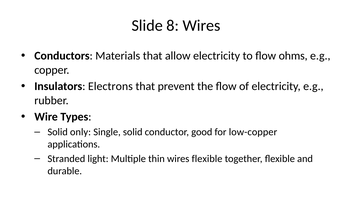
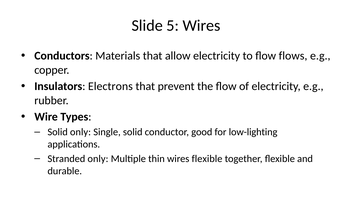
8: 8 -> 5
ohms: ohms -> flows
low-copper: low-copper -> low-lighting
Stranded light: light -> only
